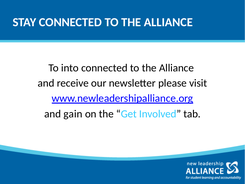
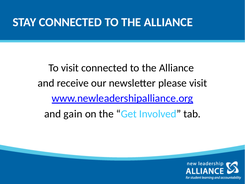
To into: into -> visit
